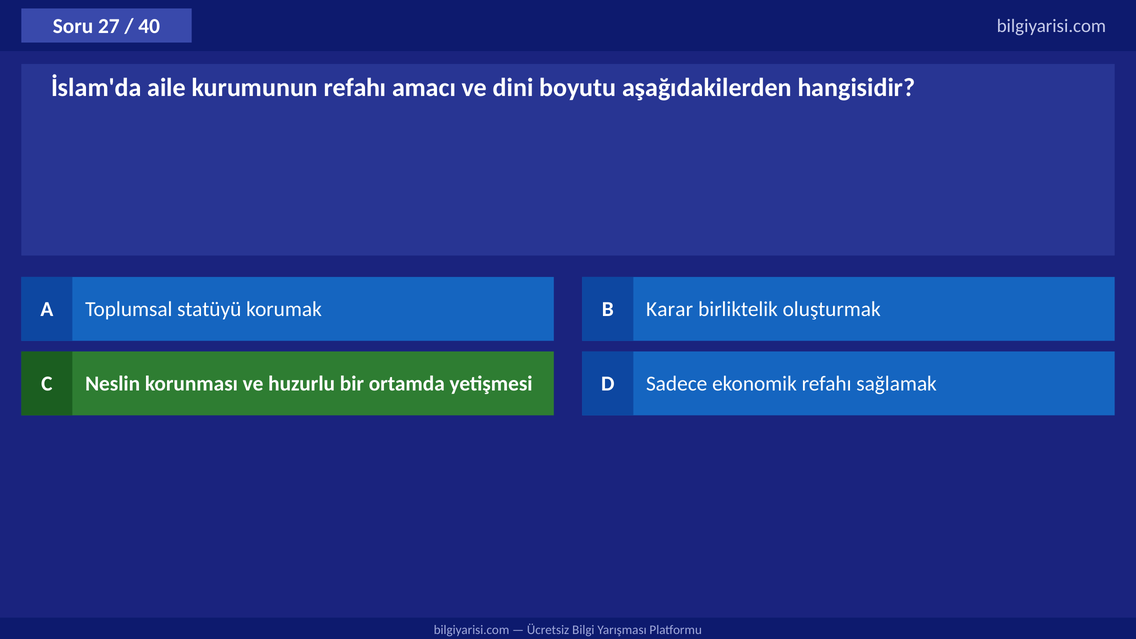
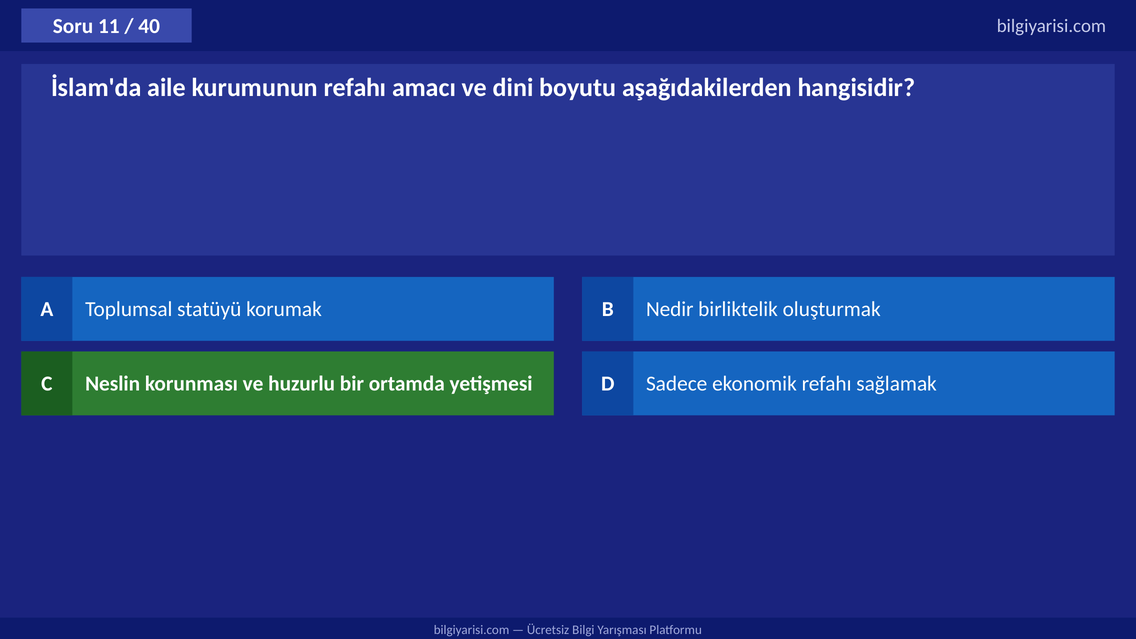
27: 27 -> 11
Karar: Karar -> Nedir
